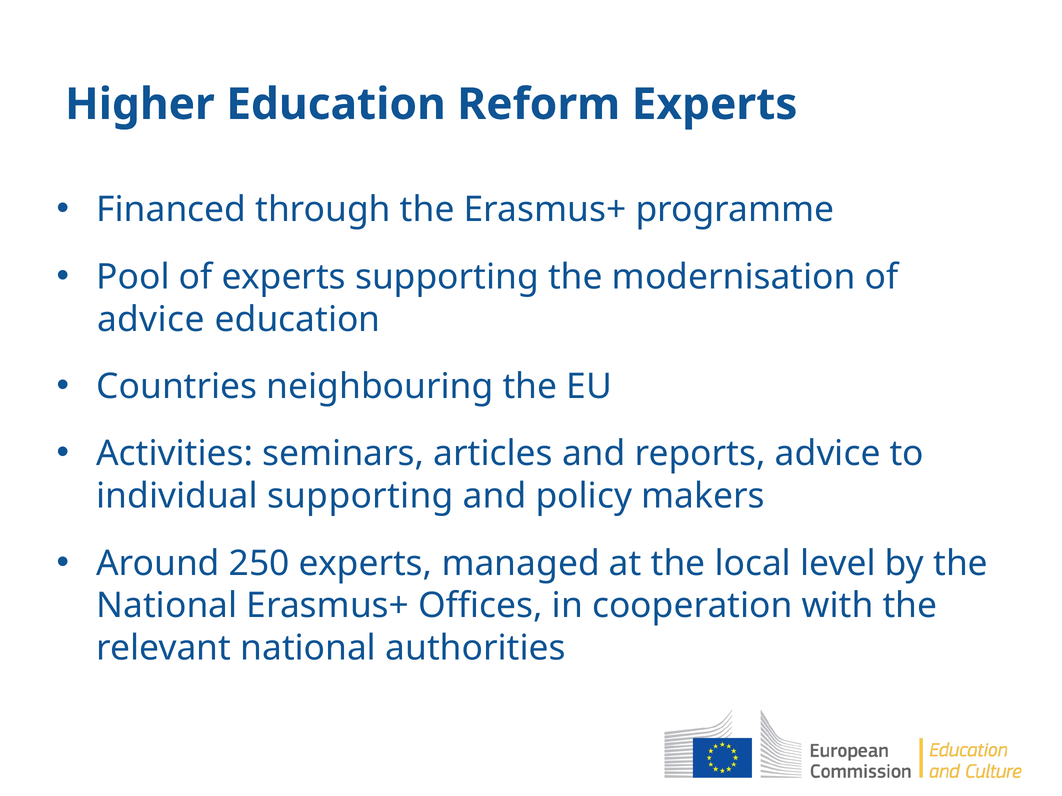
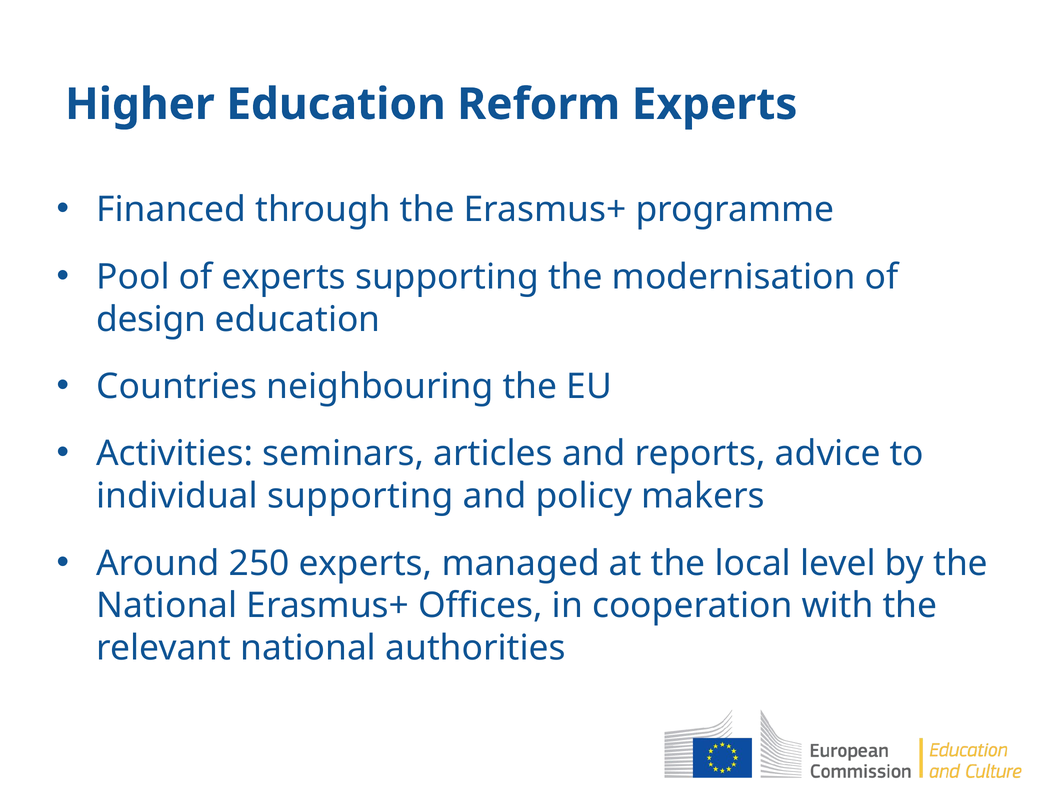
advice at (151, 320): advice -> design
